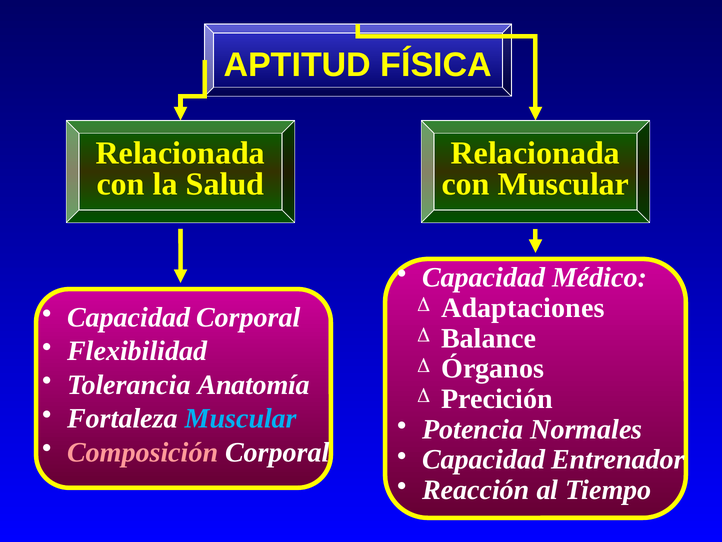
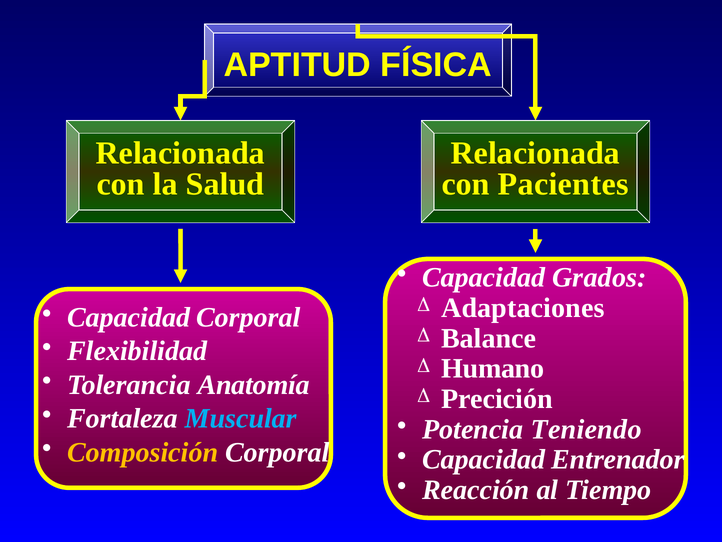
con Muscular: Muscular -> Pacientes
Médico: Médico -> Grados
Órganos: Órganos -> Humano
Normales: Normales -> Teniendo
Composición colour: pink -> yellow
